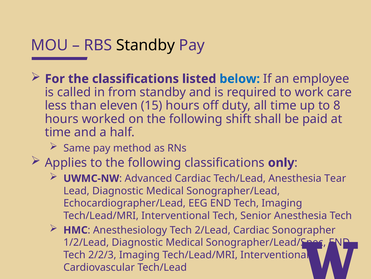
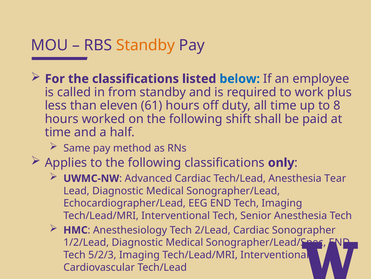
Standby at (146, 45) colour: black -> orange
care: care -> plus
15: 15 -> 61
2/2/3: 2/2/3 -> 5/2/3
